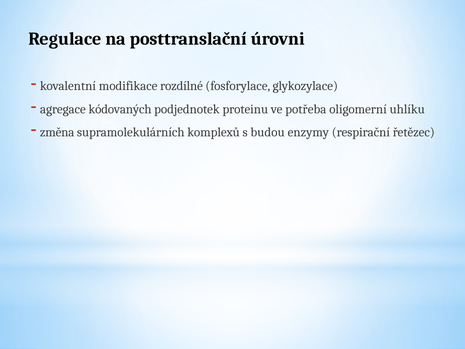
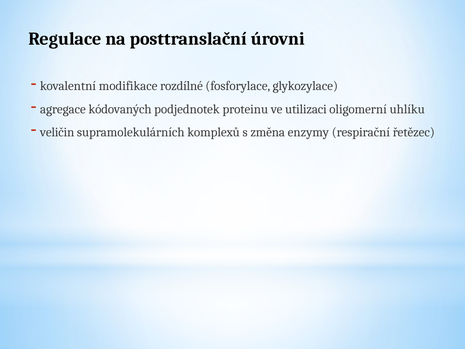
potřeba: potřeba -> utilizaci
změna: změna -> veličin
budou: budou -> změna
